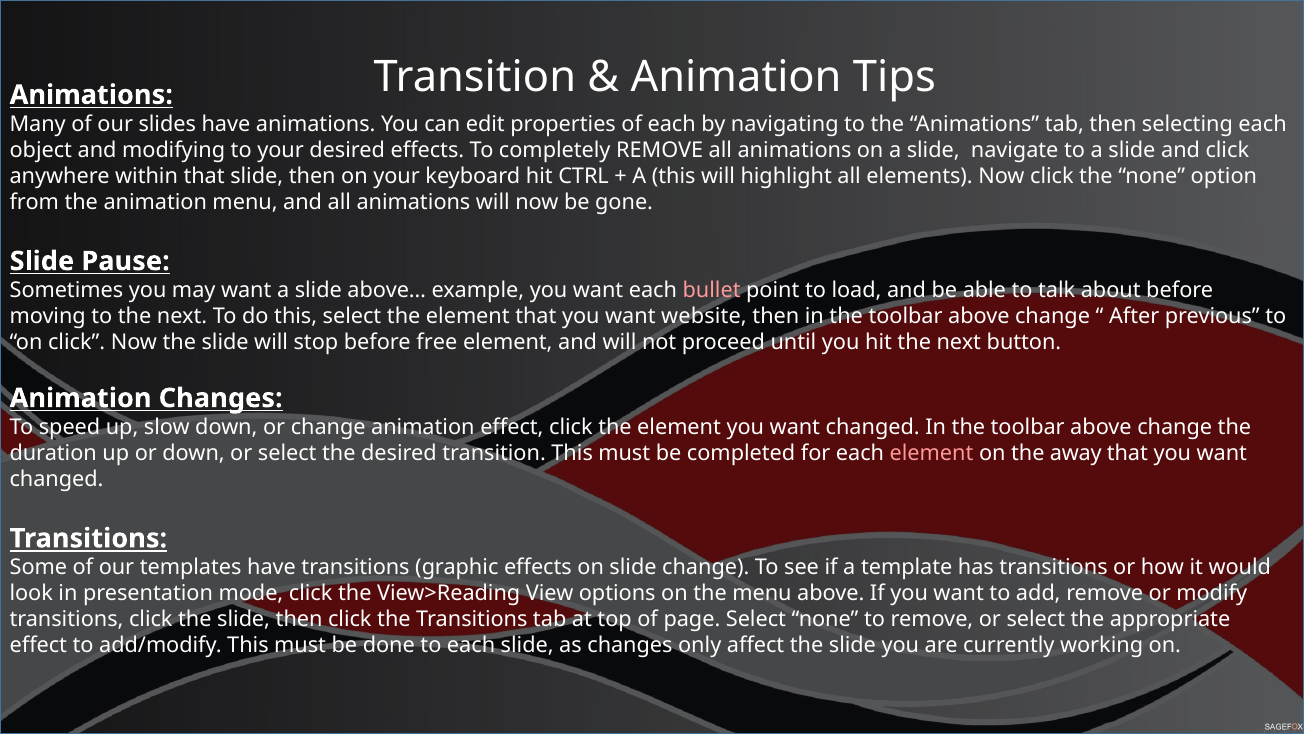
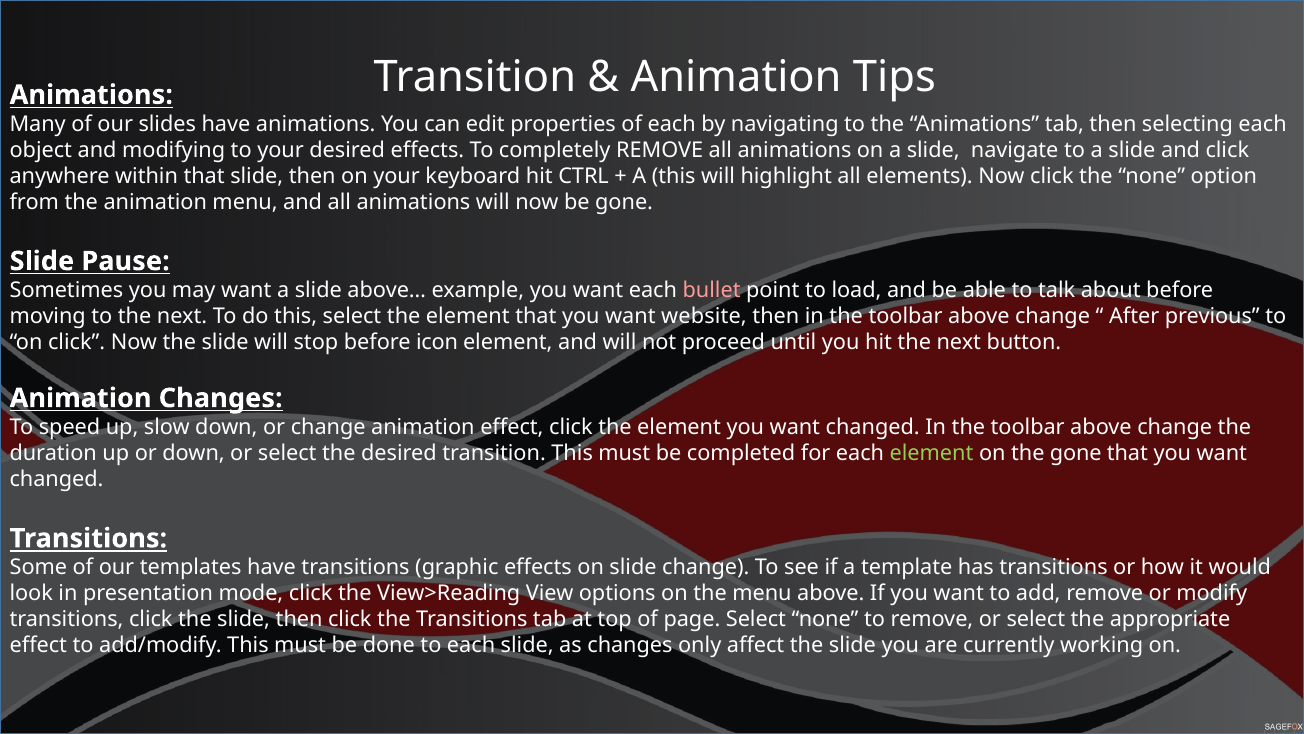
free: free -> icon
element at (931, 453) colour: pink -> light green
the away: away -> gone
